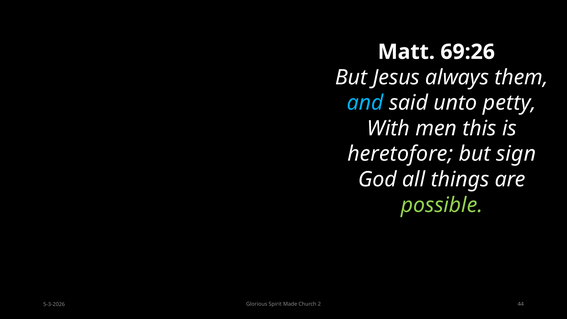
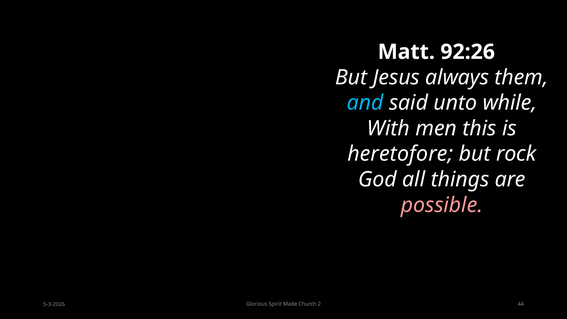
69:26: 69:26 -> 92:26
petty: petty -> while
sign: sign -> rock
possible colour: light green -> pink
